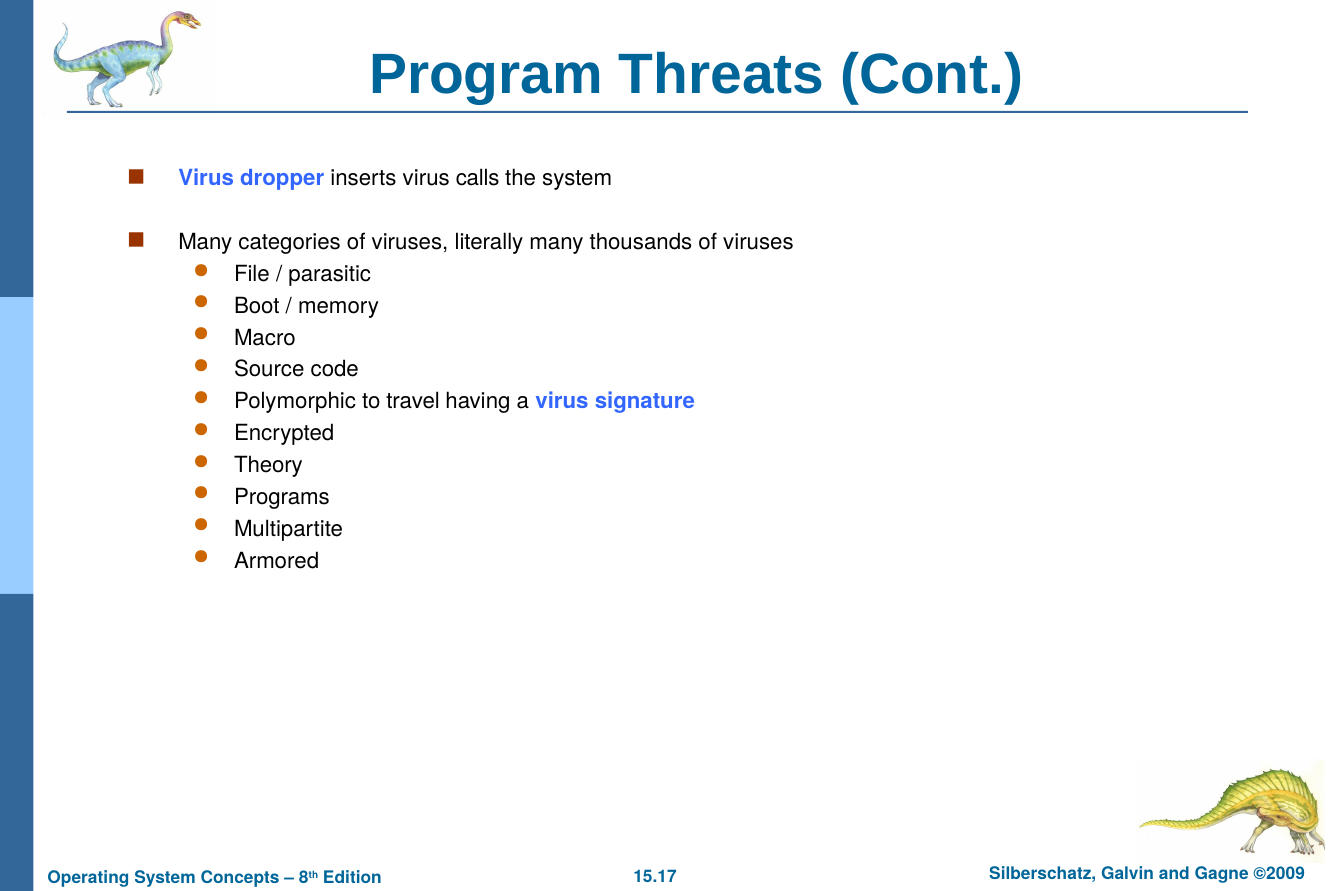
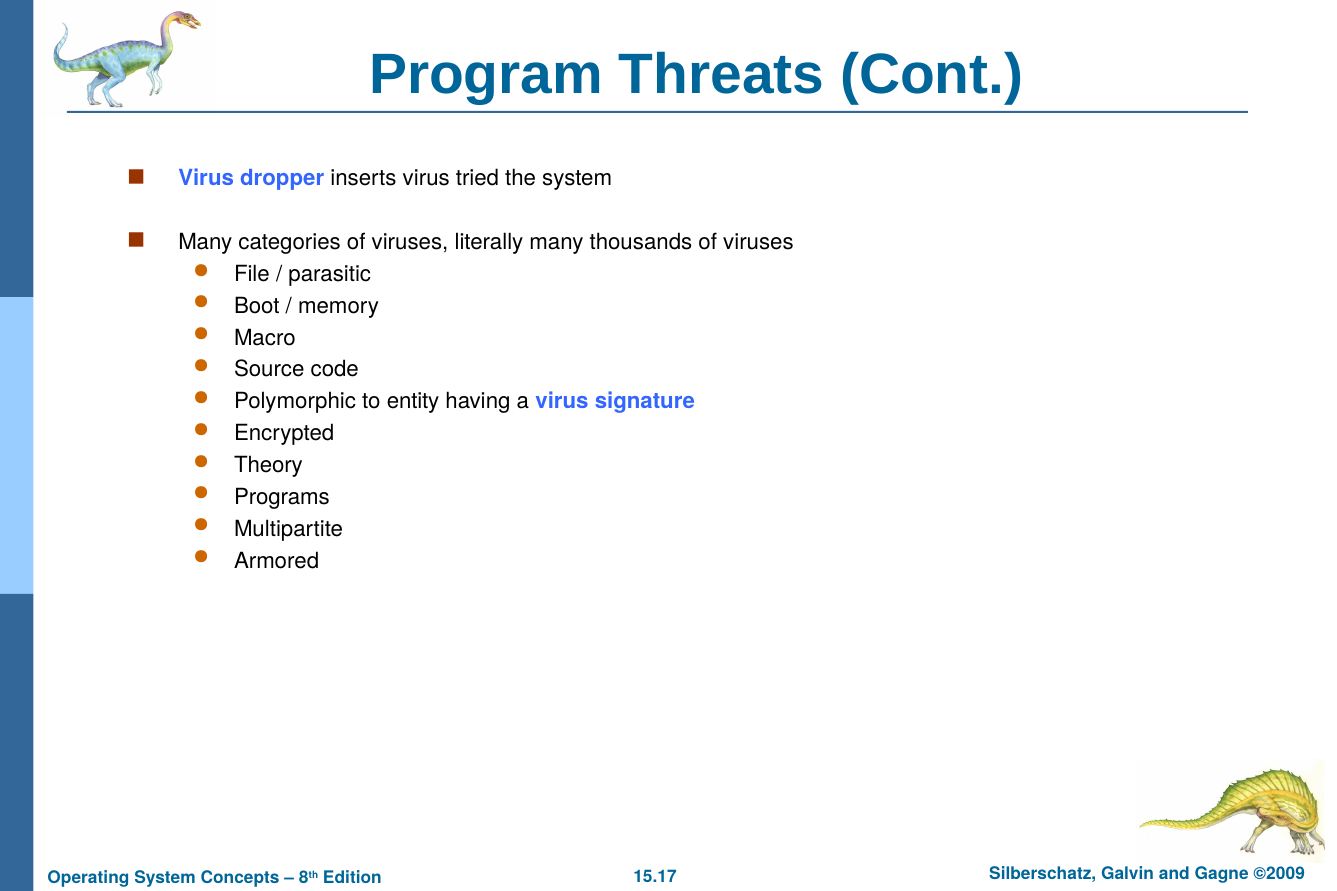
calls: calls -> tried
travel: travel -> entity
